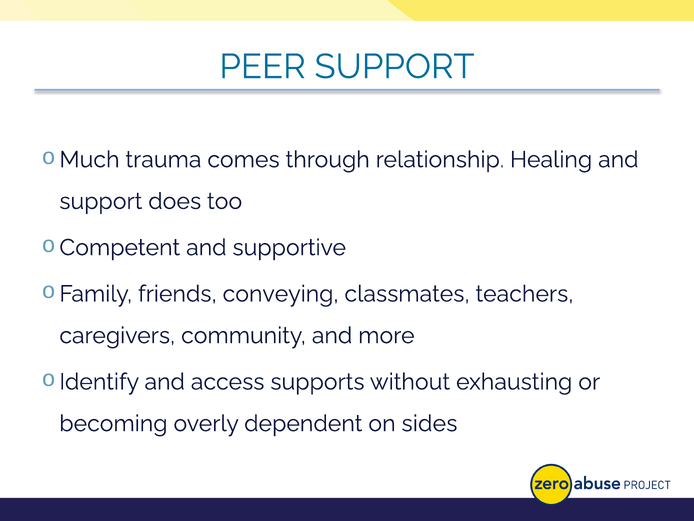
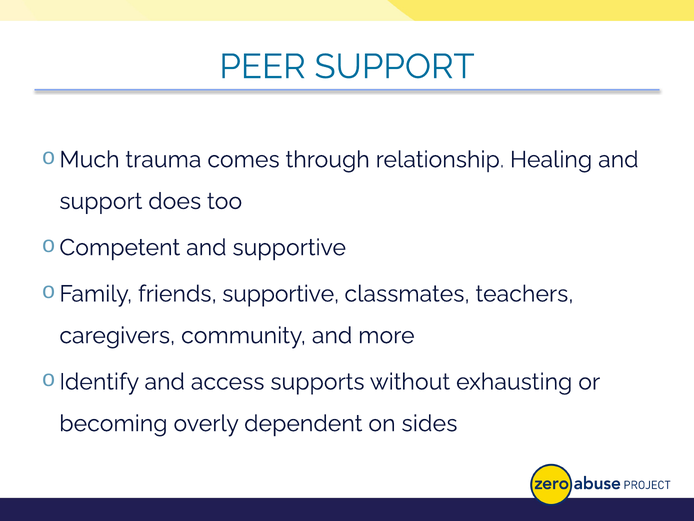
friends conveying: conveying -> supportive
